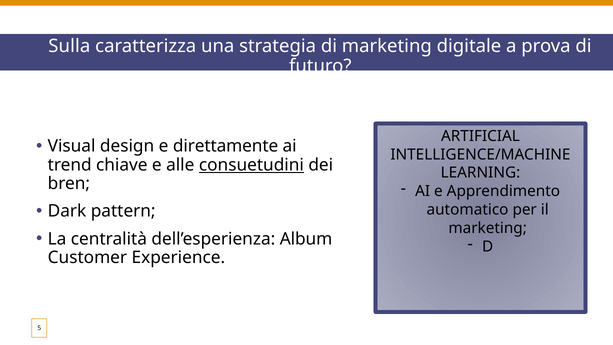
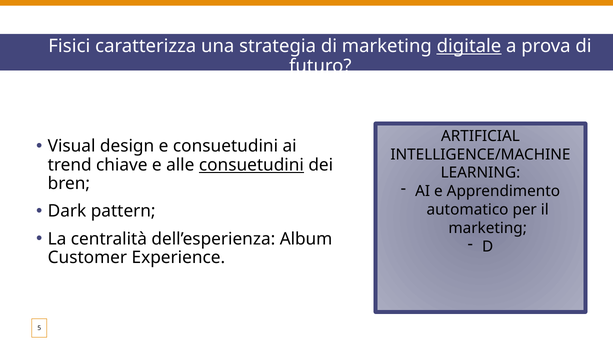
Sulla: Sulla -> Fisici
digitale underline: none -> present
e direttamente: direttamente -> consuetudini
